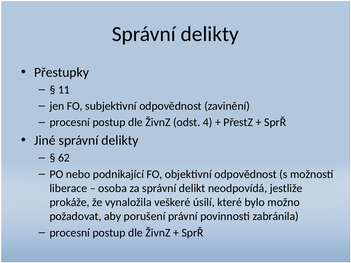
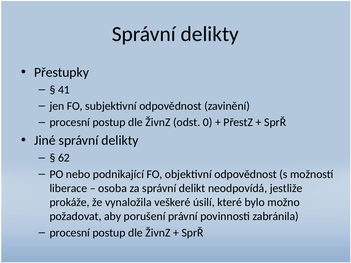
11: 11 -> 41
4: 4 -> 0
